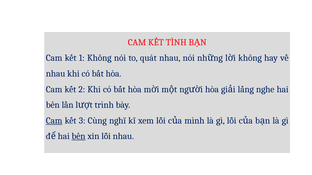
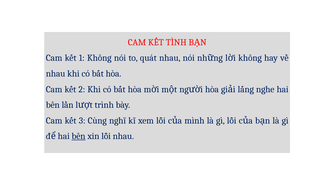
Cam at (54, 121) underline: present -> none
